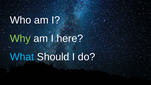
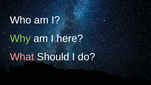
What colour: light blue -> pink
